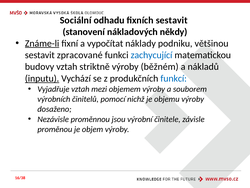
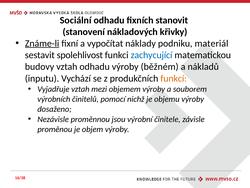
fixních sestavit: sestavit -> stanovit
někdy: někdy -> křivky
většinou: většinou -> materiál
zpracované: zpracované -> spolehlivost
vztah striktně: striktně -> odhadu
inputu underline: present -> none
funkcí colour: blue -> orange
